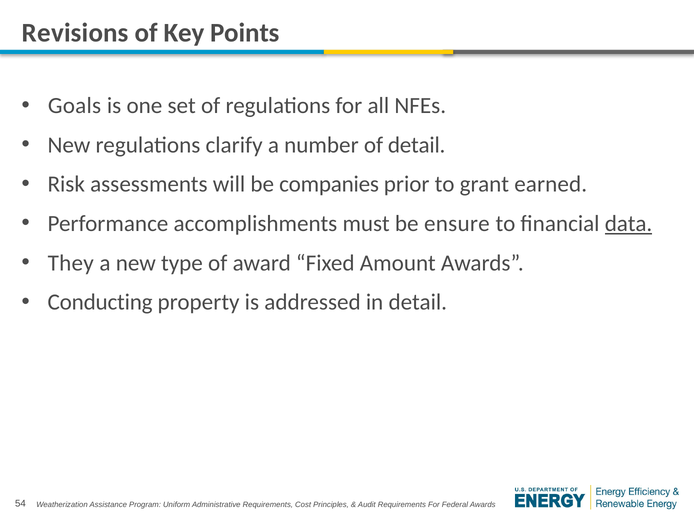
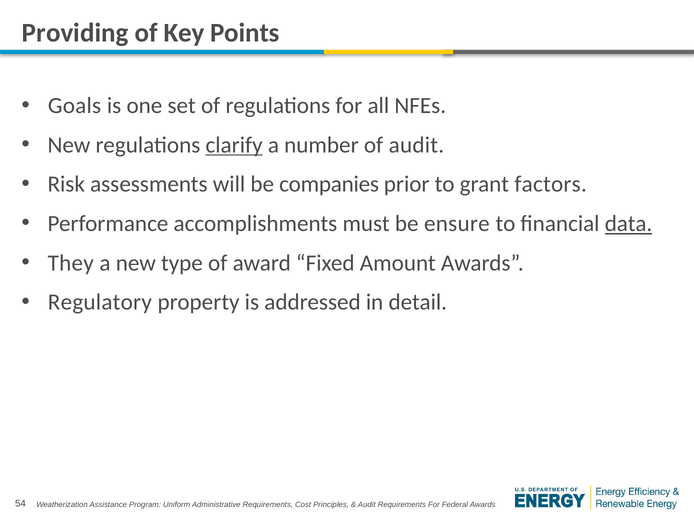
Revisions: Revisions -> Providing
clarify underline: none -> present
of detail: detail -> audit
earned: earned -> factors
Conducting: Conducting -> Regulatory
